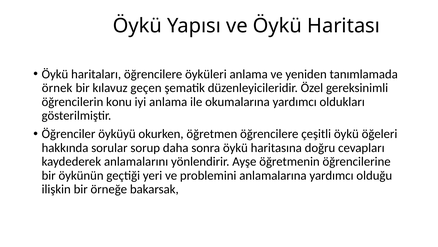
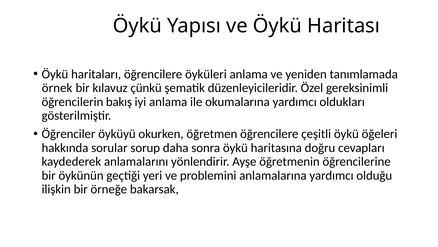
geçen: geçen -> çünkü
konu: konu -> bakış
